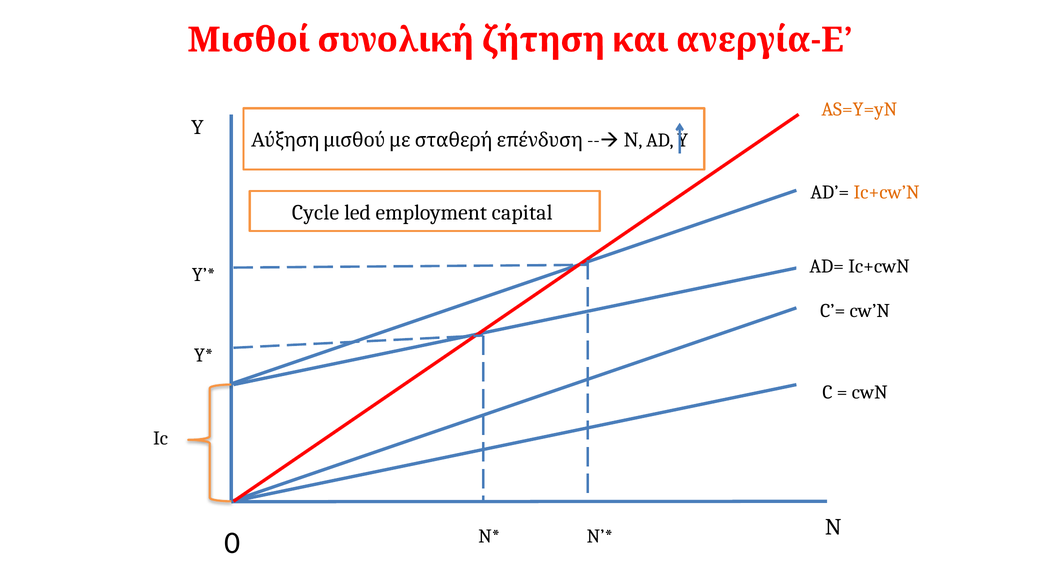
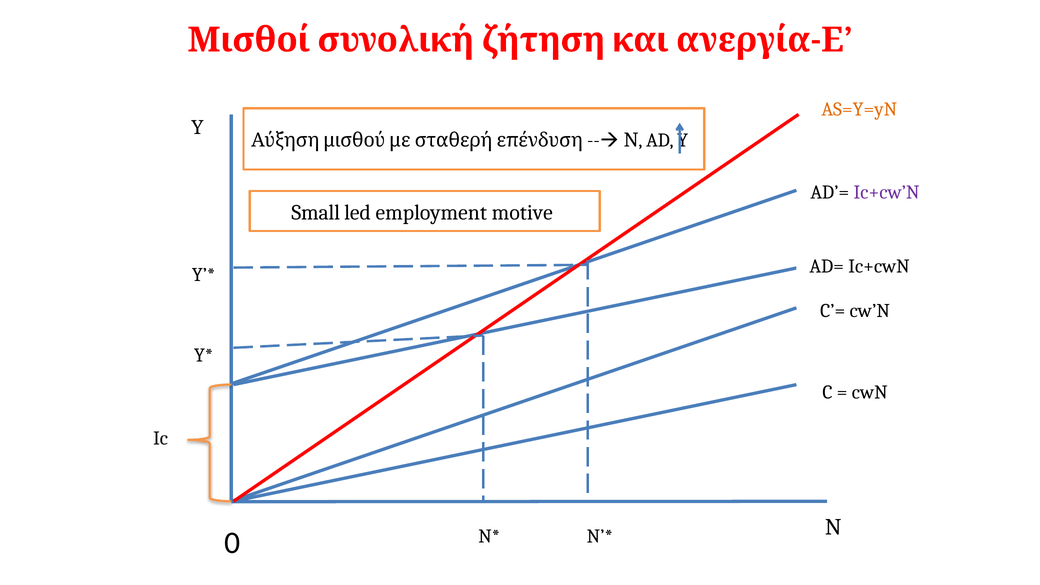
Ic+cw’N colour: orange -> purple
Cycle: Cycle -> Small
capital: capital -> motive
